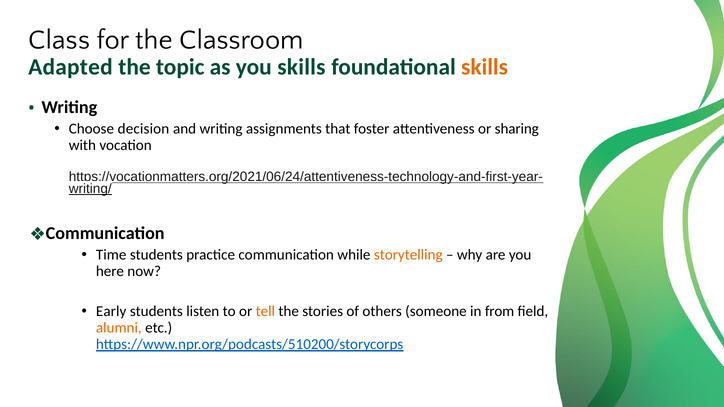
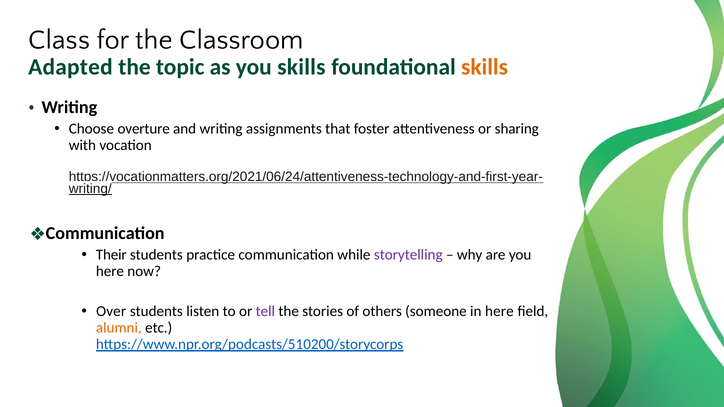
decision: decision -> overture
Time: Time -> Their
storytelling colour: orange -> purple
Early: Early -> Over
tell colour: orange -> purple
in from: from -> here
